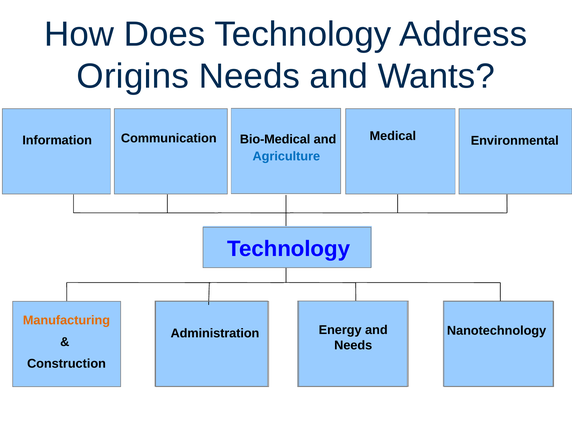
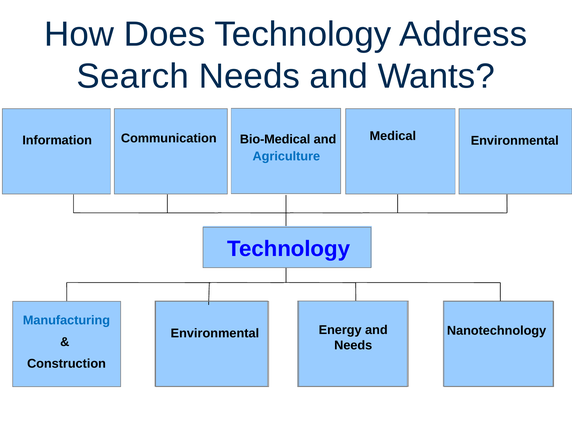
Origins: Origins -> Search
Manufacturing colour: orange -> blue
Administration at (215, 333): Administration -> Environmental
